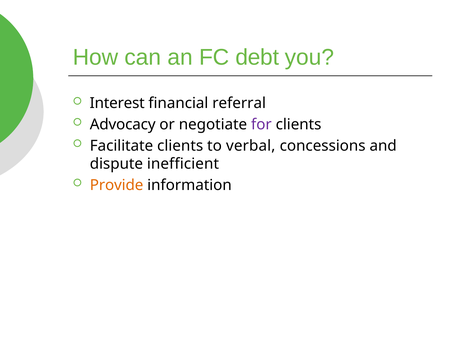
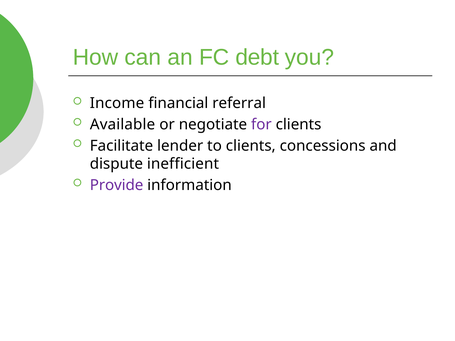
Interest: Interest -> Income
Advocacy: Advocacy -> Available
Facilitate clients: clients -> lender
to verbal: verbal -> clients
Provide colour: orange -> purple
